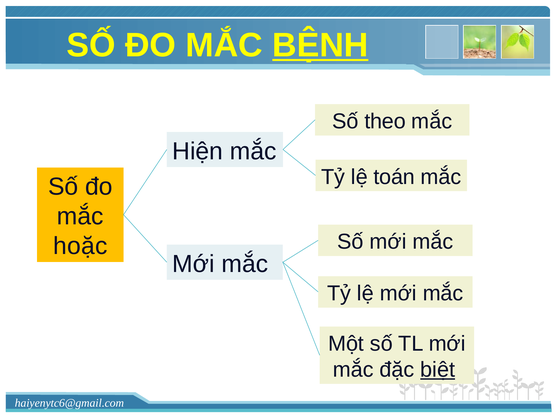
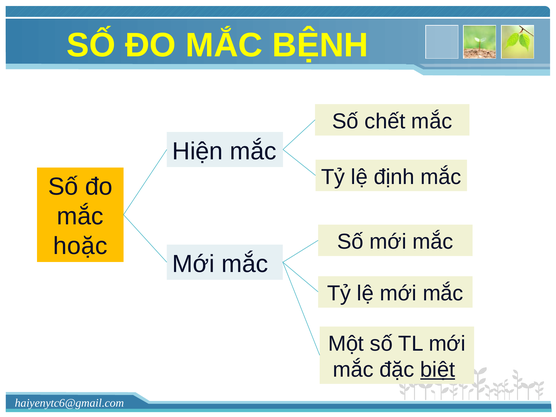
BỆNH underline: present -> none
theo: theo -> chết
toán: toán -> định
